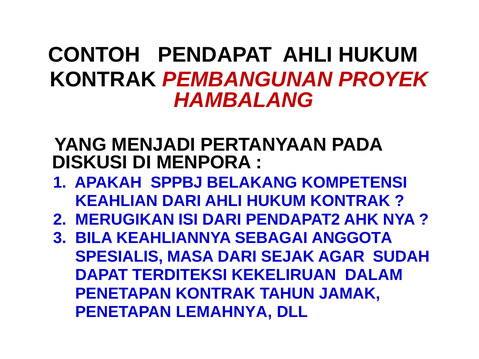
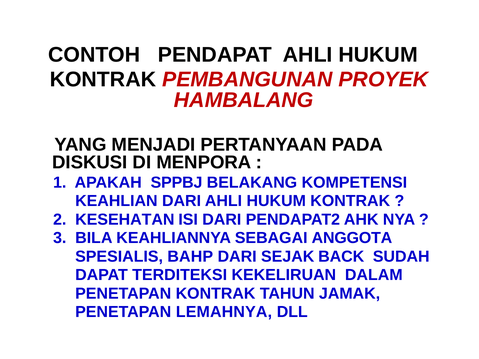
MERUGIKAN: MERUGIKAN -> KESEHATAN
MASA: MASA -> BAHP
AGAR: AGAR -> BACK
